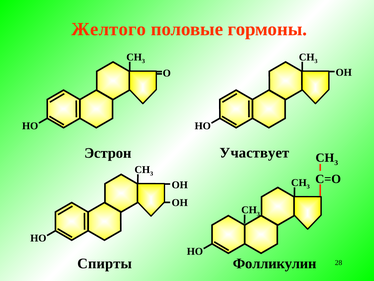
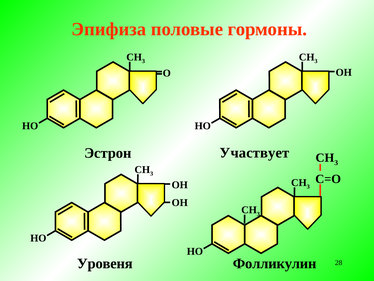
Желтого: Желтого -> Эпифиза
Спирты: Спирты -> Уровеня
